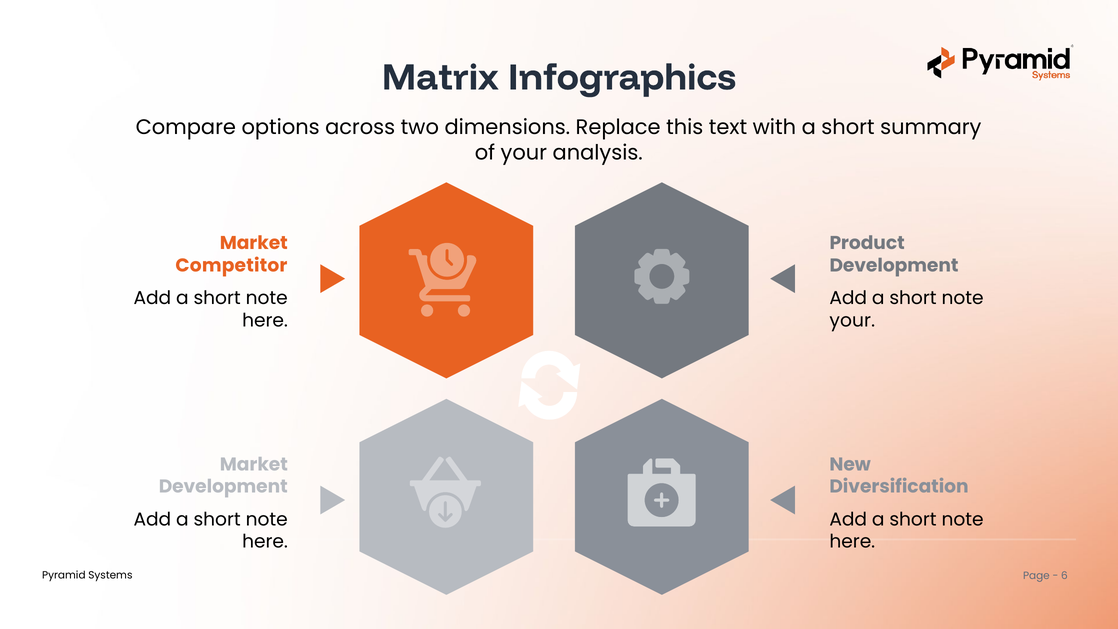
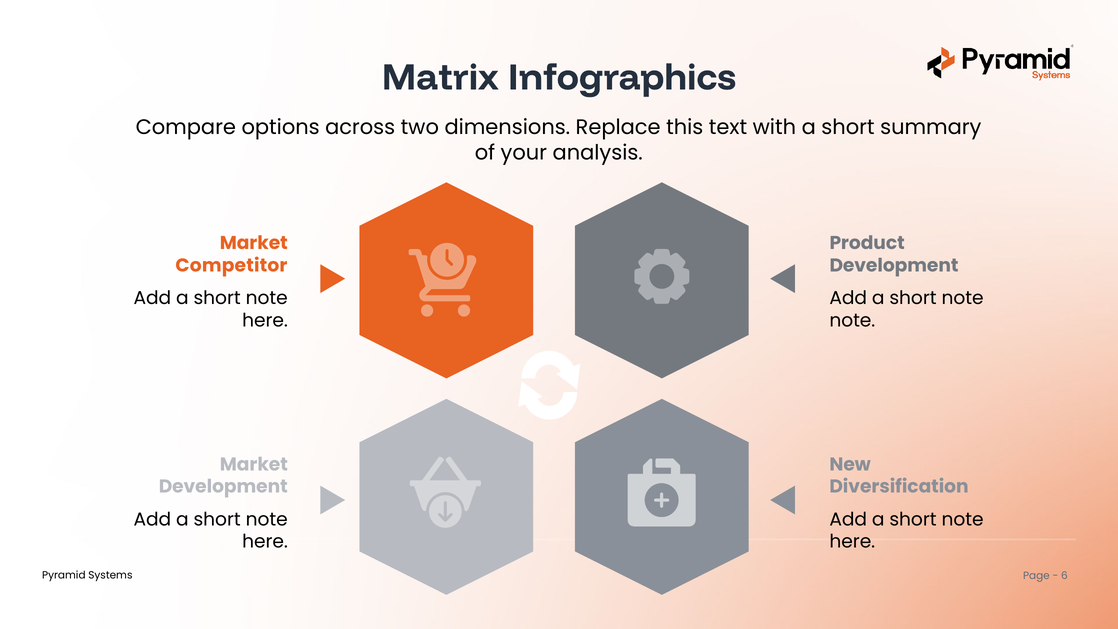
your at (852, 320): your -> note
